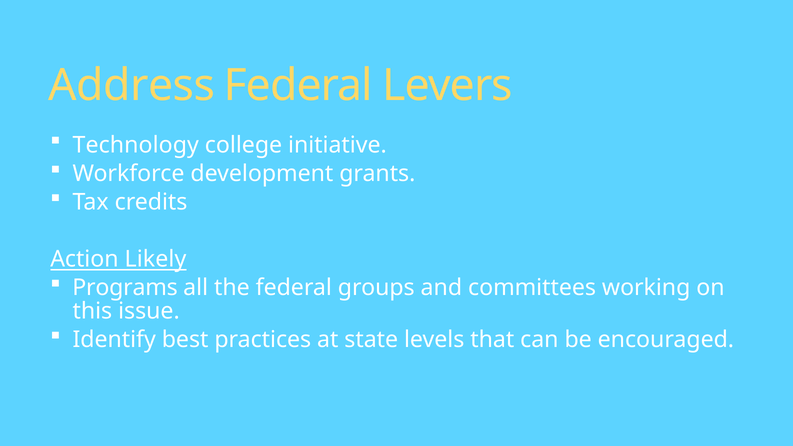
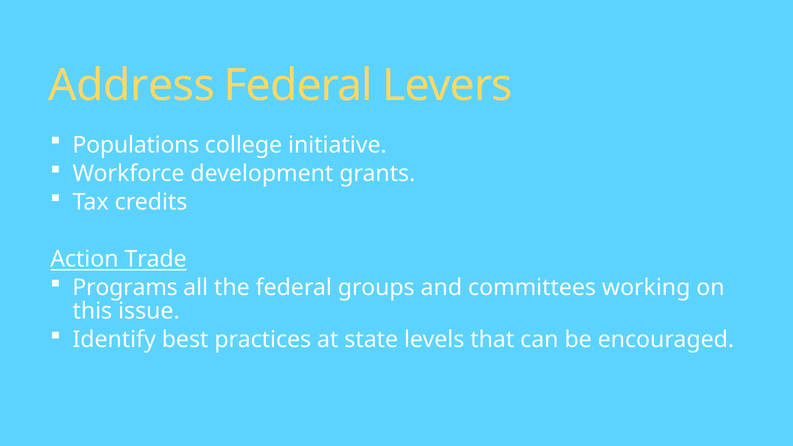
Technology: Technology -> Populations
Likely: Likely -> Trade
